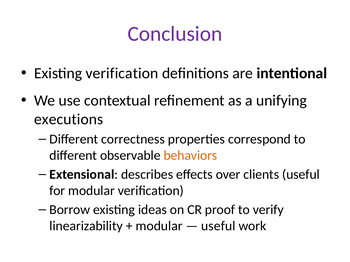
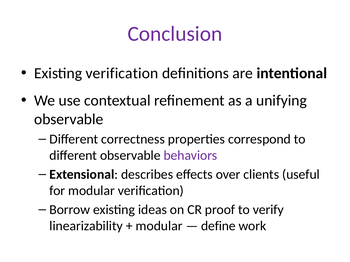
executions at (69, 119): executions -> observable
behaviors colour: orange -> purple
useful at (218, 226): useful -> define
